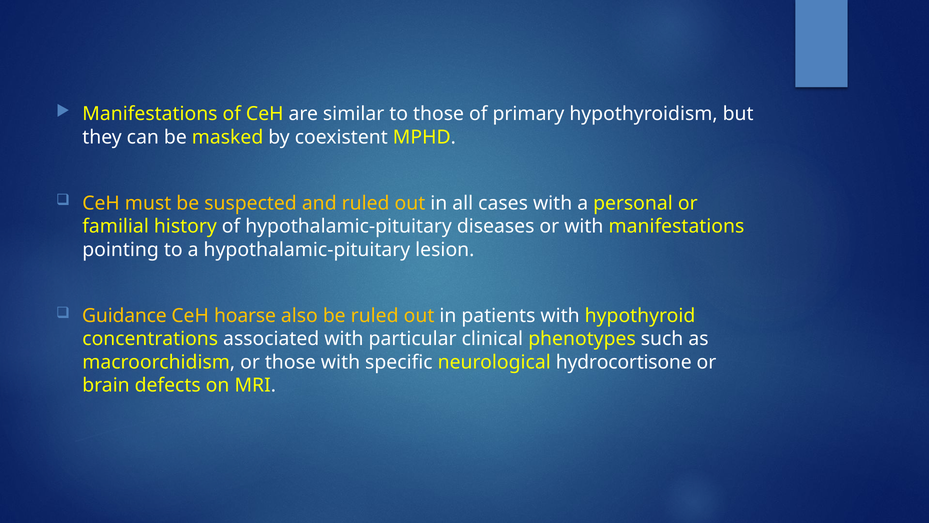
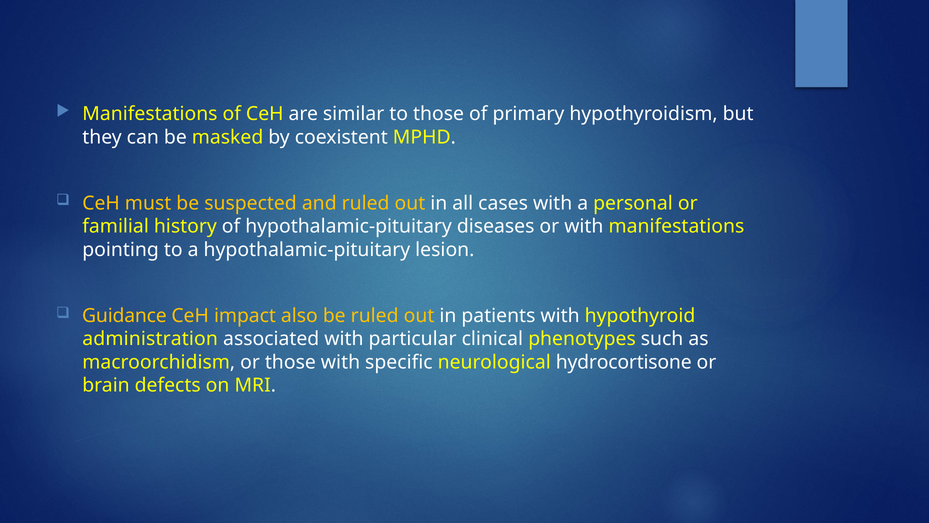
hoarse: hoarse -> impact
concentrations: concentrations -> administration
